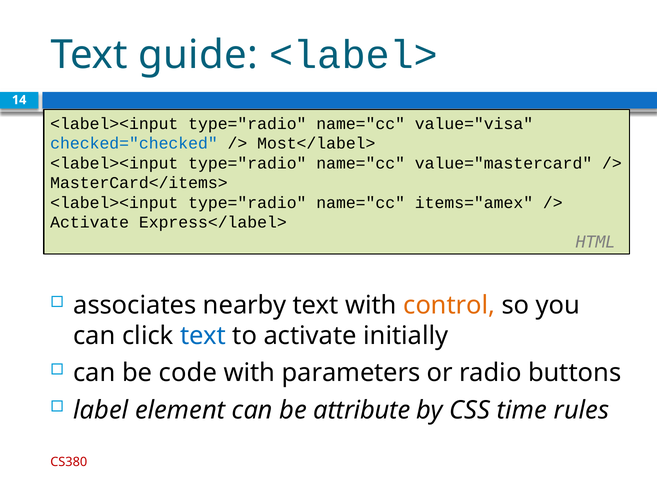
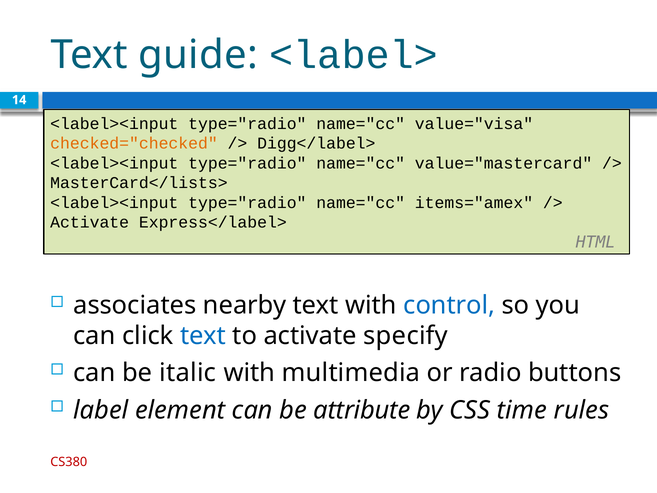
checked="checked colour: blue -> orange
Most</label>: Most</label> -> Digg</label>
MasterCard</items>: MasterCard</items> -> MasterCard</lists>
control colour: orange -> blue
initially: initially -> specify
code: code -> italic
parameters: parameters -> multimedia
